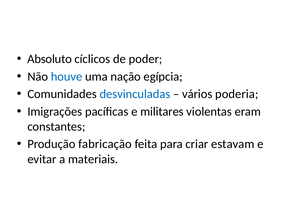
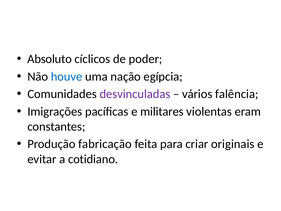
desvinculadas colour: blue -> purple
poderia: poderia -> falência
estavam: estavam -> originais
materiais: materiais -> cotidiano
